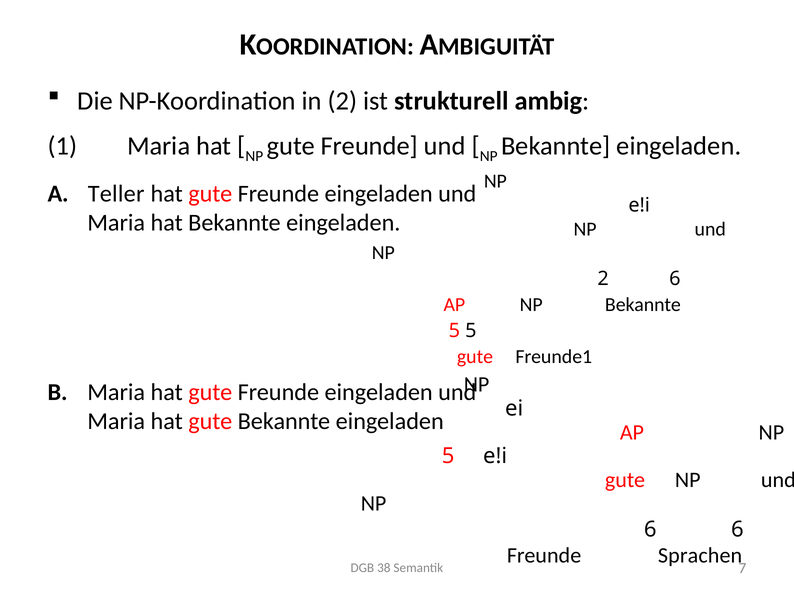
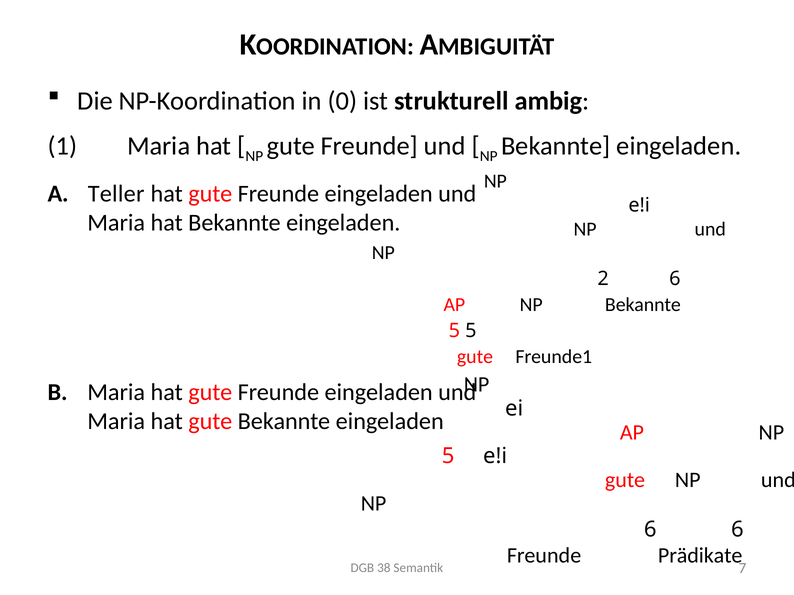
in 2: 2 -> 0
Sprachen: Sprachen -> Prädikate
